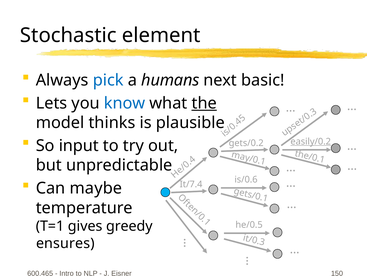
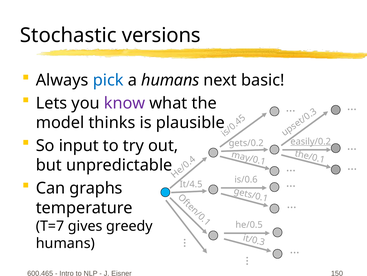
element: element -> versions
know colour: blue -> purple
the underline: present -> none
maybe: maybe -> graphs
It/7.4: It/7.4 -> It/4.5
T=1: T=1 -> T=7
ensures at (65, 243): ensures -> humans
